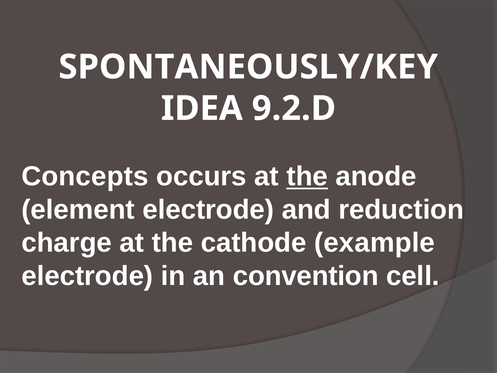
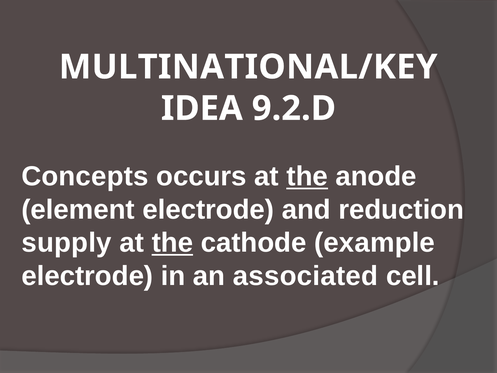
SPONTANEOUSLY/KEY: SPONTANEOUSLY/KEY -> MULTINATIONAL/KEY
charge: charge -> supply
the at (172, 243) underline: none -> present
convention: convention -> associated
